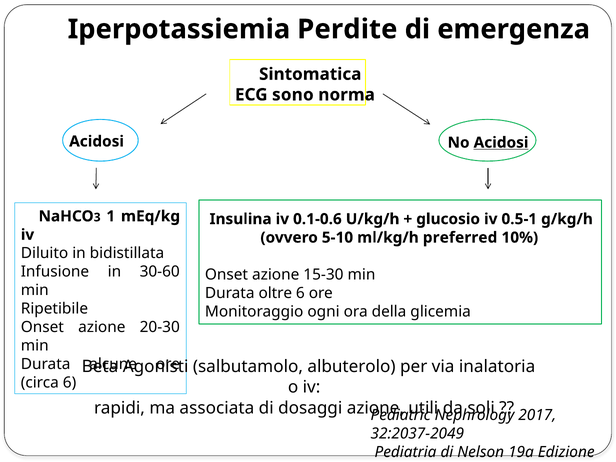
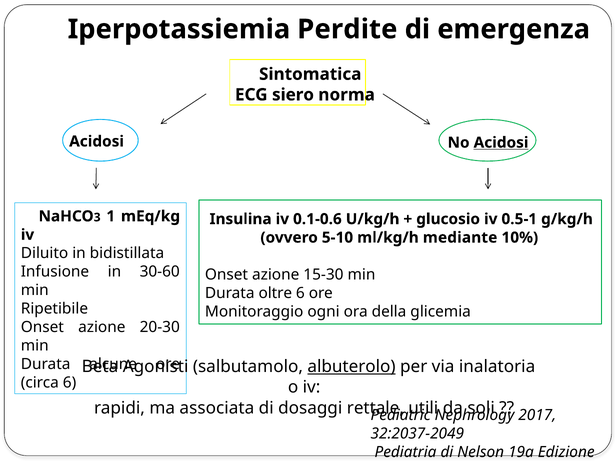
sono: sono -> siero
preferred: preferred -> mediante
albuterolo underline: none -> present
dosaggi azione: azione -> rettale
